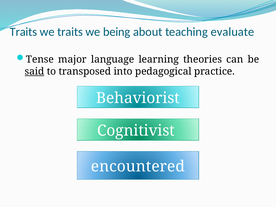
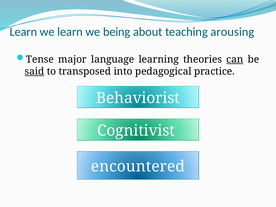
Traits at (23, 32): Traits -> Learn
we traits: traits -> learn
evaluate: evaluate -> arousing
can underline: none -> present
